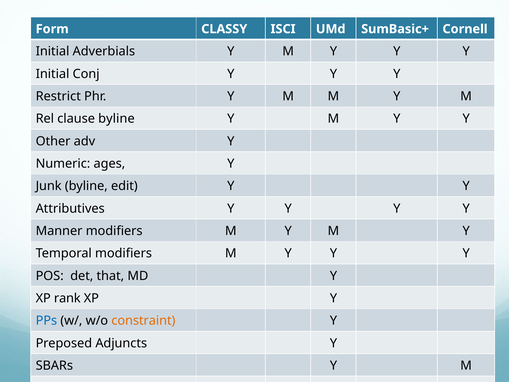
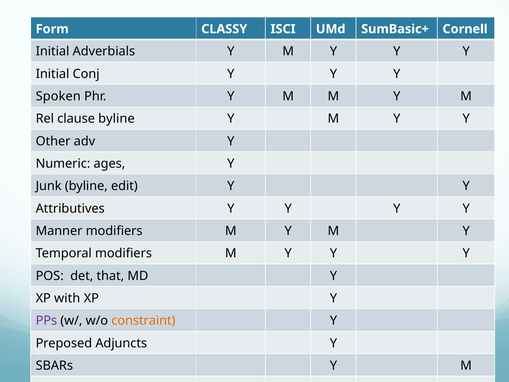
Restrict: Restrict -> Spoken
rank: rank -> with
PPs colour: blue -> purple
